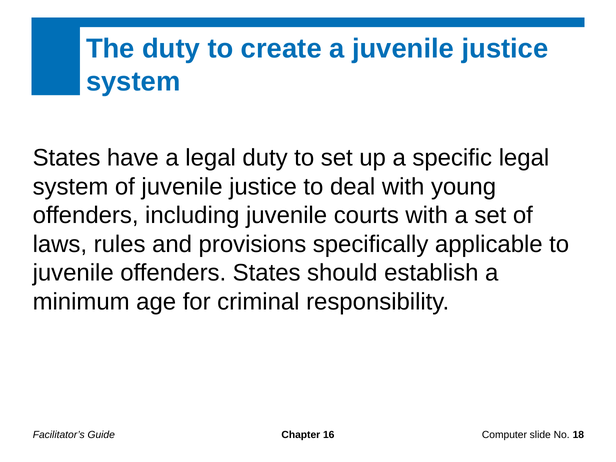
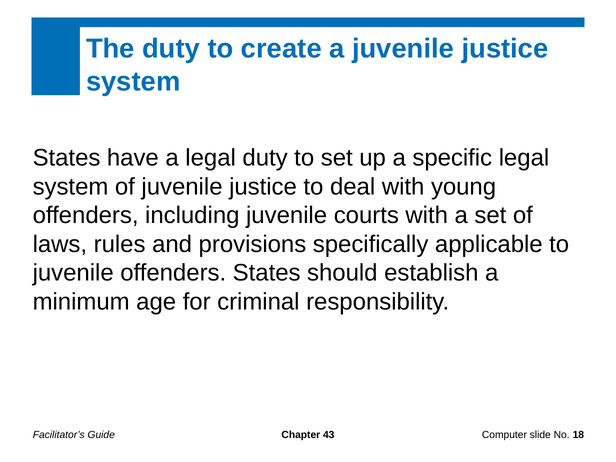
16: 16 -> 43
